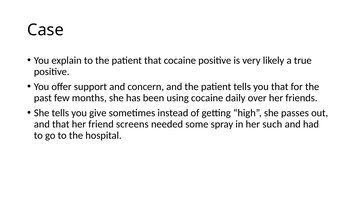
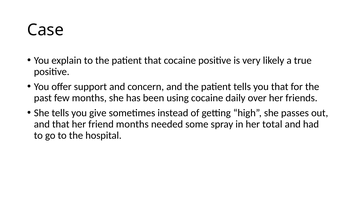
friend screens: screens -> months
such: such -> total
